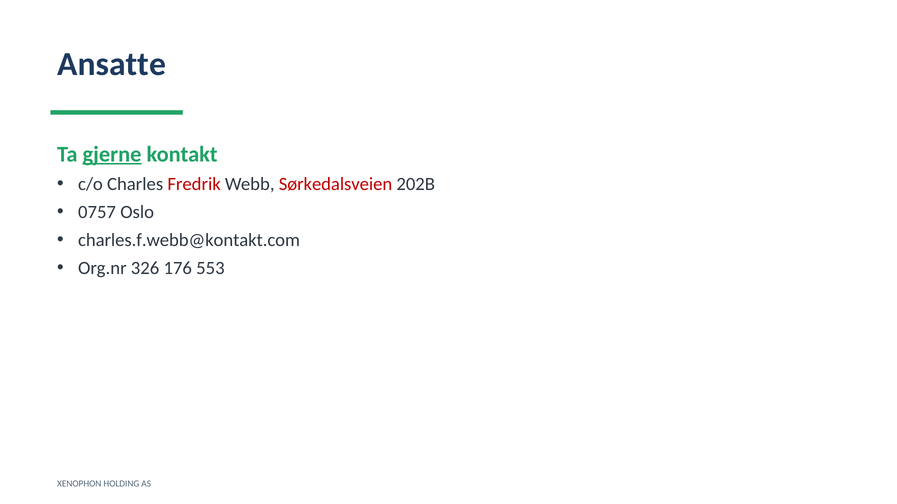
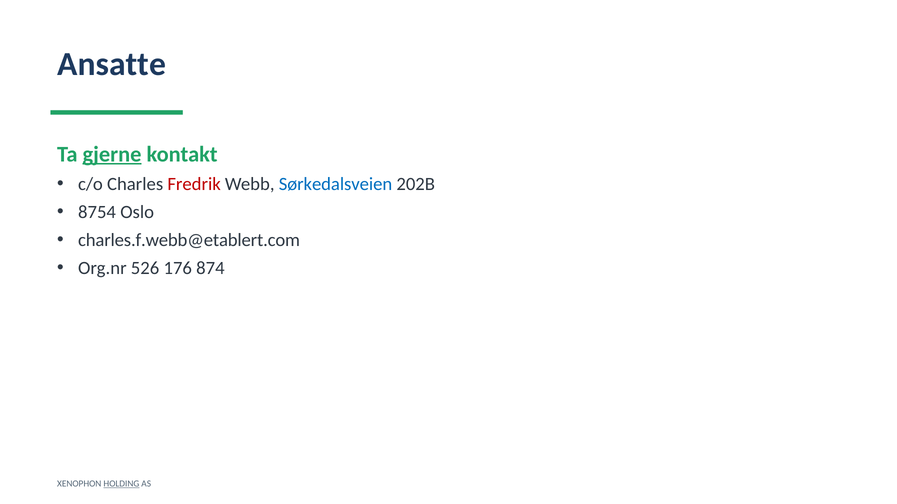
Sørkedalsveien colour: red -> blue
0757: 0757 -> 8754
charles.f.webb@kontakt.com: charles.f.webb@kontakt.com -> charles.f.webb@etablert.com
326: 326 -> 526
553: 553 -> 874
HOLDING underline: none -> present
